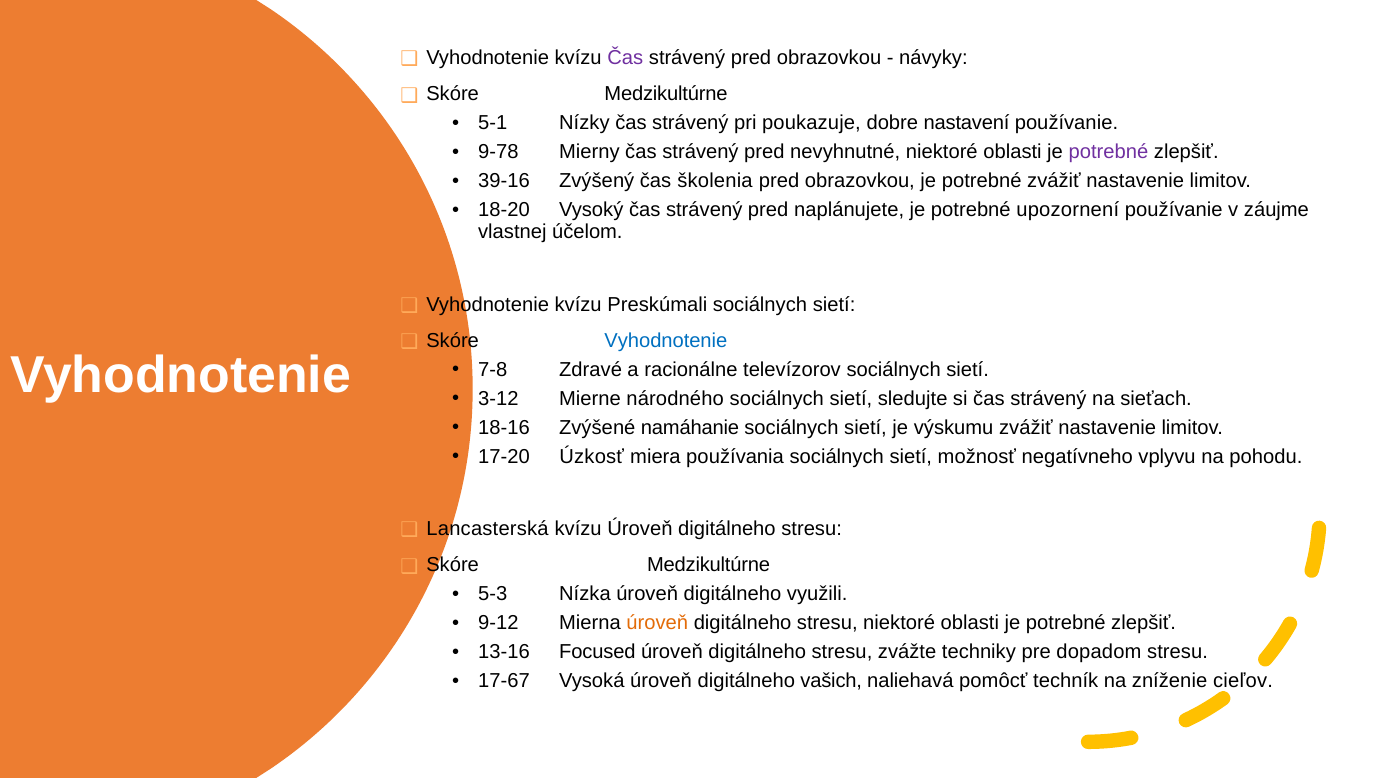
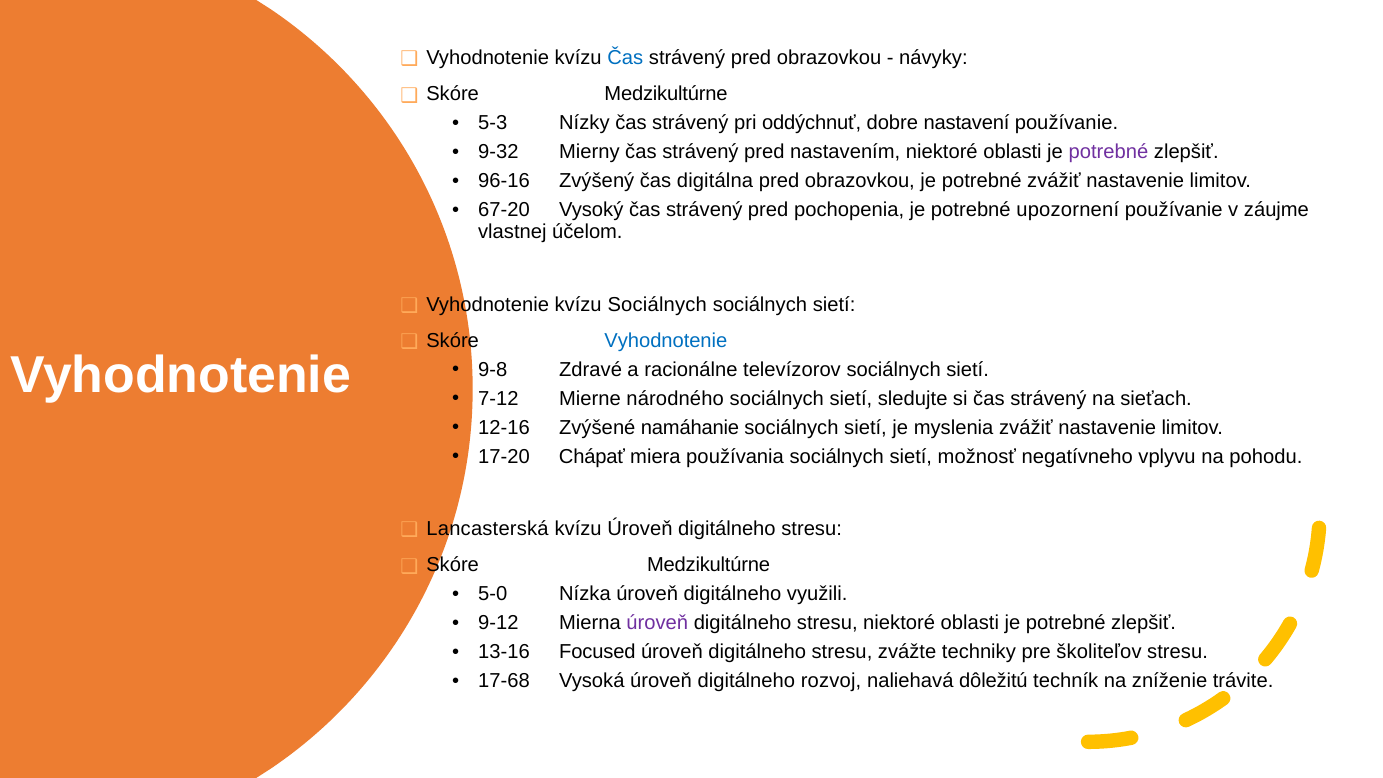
Čas at (625, 58) colour: purple -> blue
5-1: 5-1 -> 5-3
poukazuje: poukazuje -> oddýchnuť
9-78: 9-78 -> 9-32
nevyhnutné: nevyhnutné -> nastavením
39-16: 39-16 -> 96-16
školenia: školenia -> digitálna
18-20: 18-20 -> 67-20
naplánujete: naplánujete -> pochopenia
kvízu Preskúmali: Preskúmali -> Sociálnych
7-8: 7-8 -> 9-8
3-12: 3-12 -> 7-12
18-16: 18-16 -> 12-16
výskumu: výskumu -> myslenia
Úzkosť: Úzkosť -> Chápať
5-3: 5-3 -> 5-0
úroveň at (657, 623) colour: orange -> purple
dopadom: dopadom -> školiteľov
17-67: 17-67 -> 17-68
vašich: vašich -> rozvoj
pomôcť: pomôcť -> dôležitú
cieľov: cieľov -> trávite
